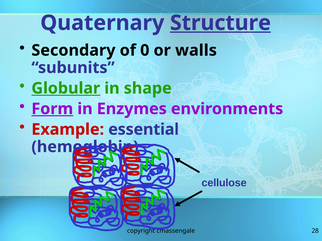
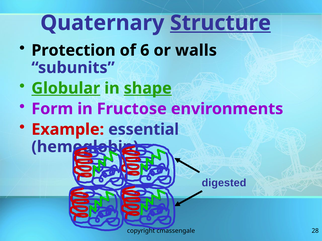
Secondary: Secondary -> Protection
0: 0 -> 6
shape underline: none -> present
Form underline: present -> none
Enzymes: Enzymes -> Fructose
cellulose: cellulose -> digested
